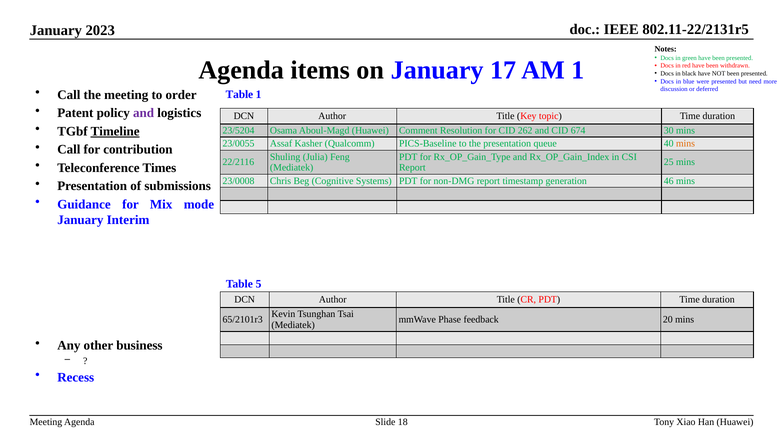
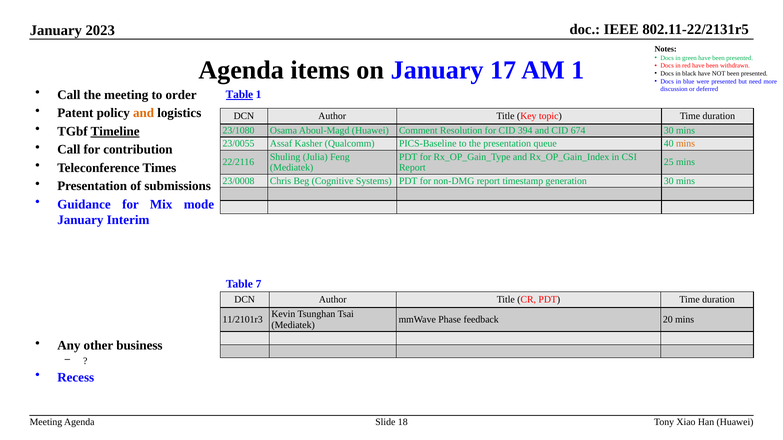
Table at (239, 95) underline: none -> present
and at (144, 113) colour: purple -> orange
23/5204: 23/5204 -> 23/1080
262: 262 -> 394
generation 46: 46 -> 30
5: 5 -> 7
65/2101r3: 65/2101r3 -> 11/2101r3
